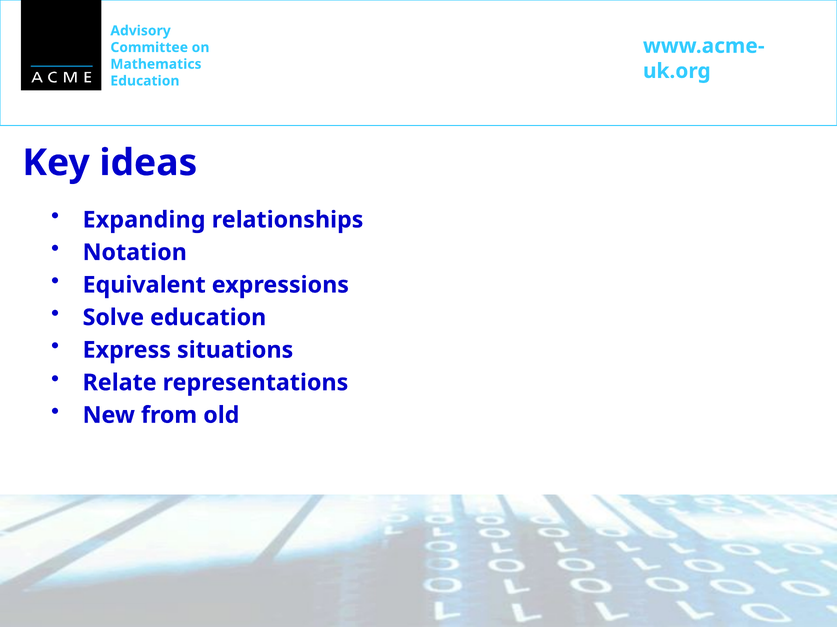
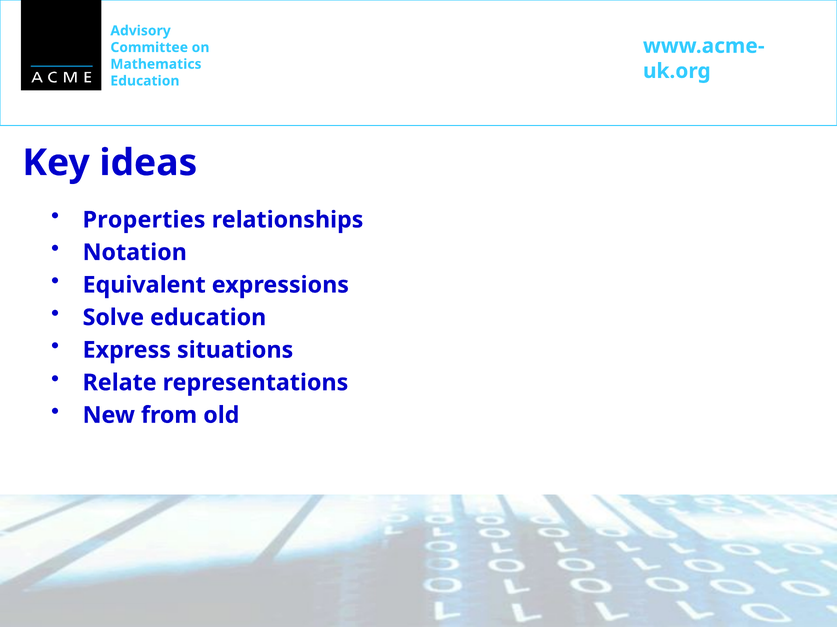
Expanding: Expanding -> Properties
